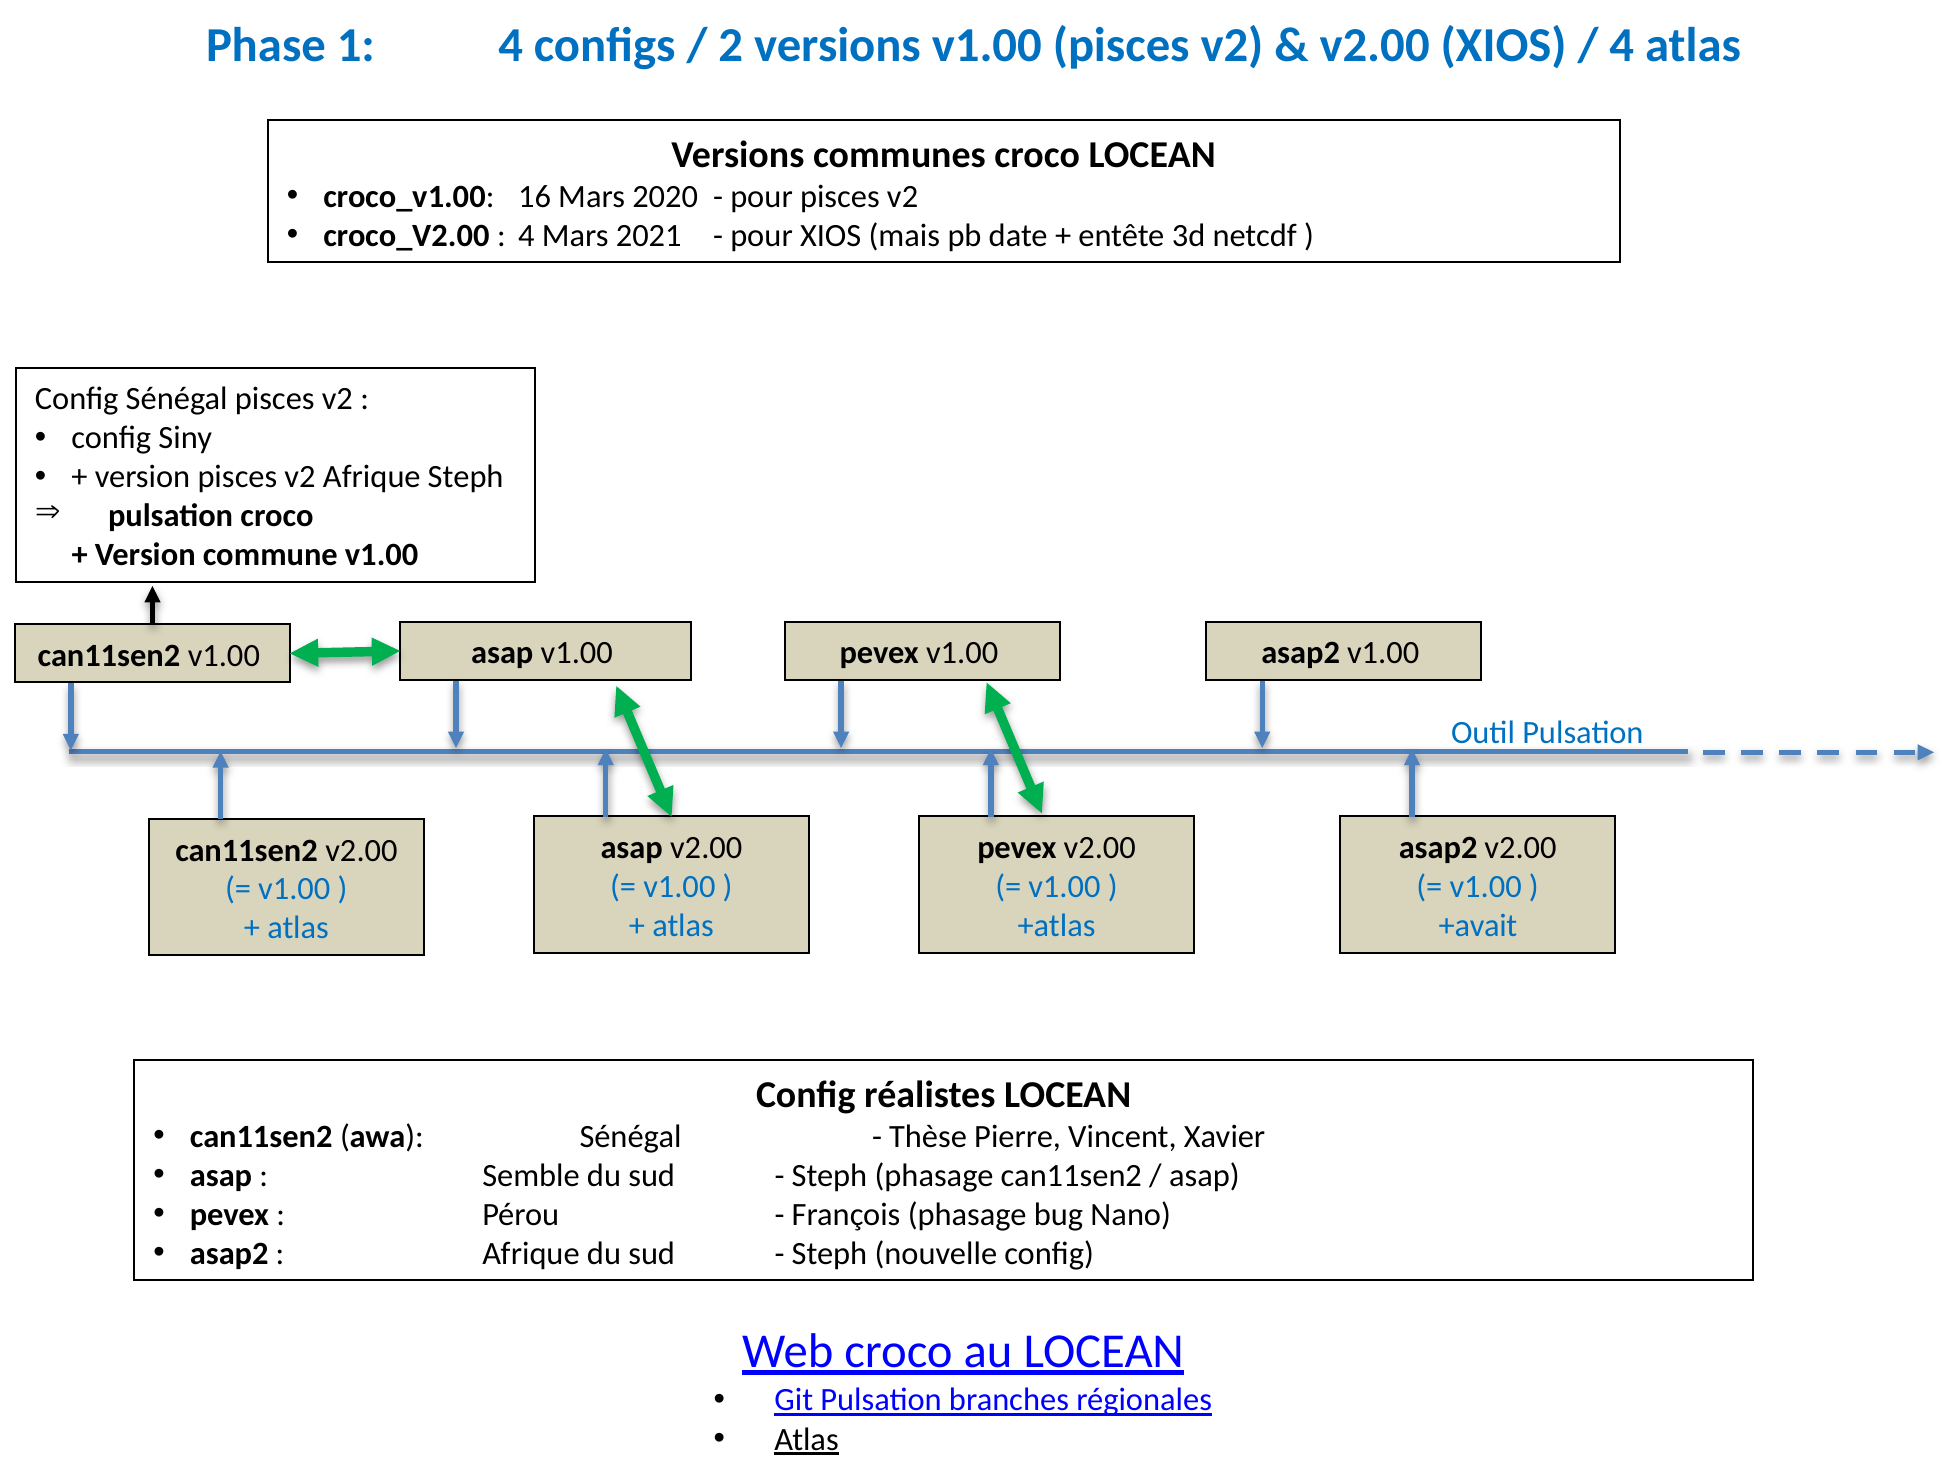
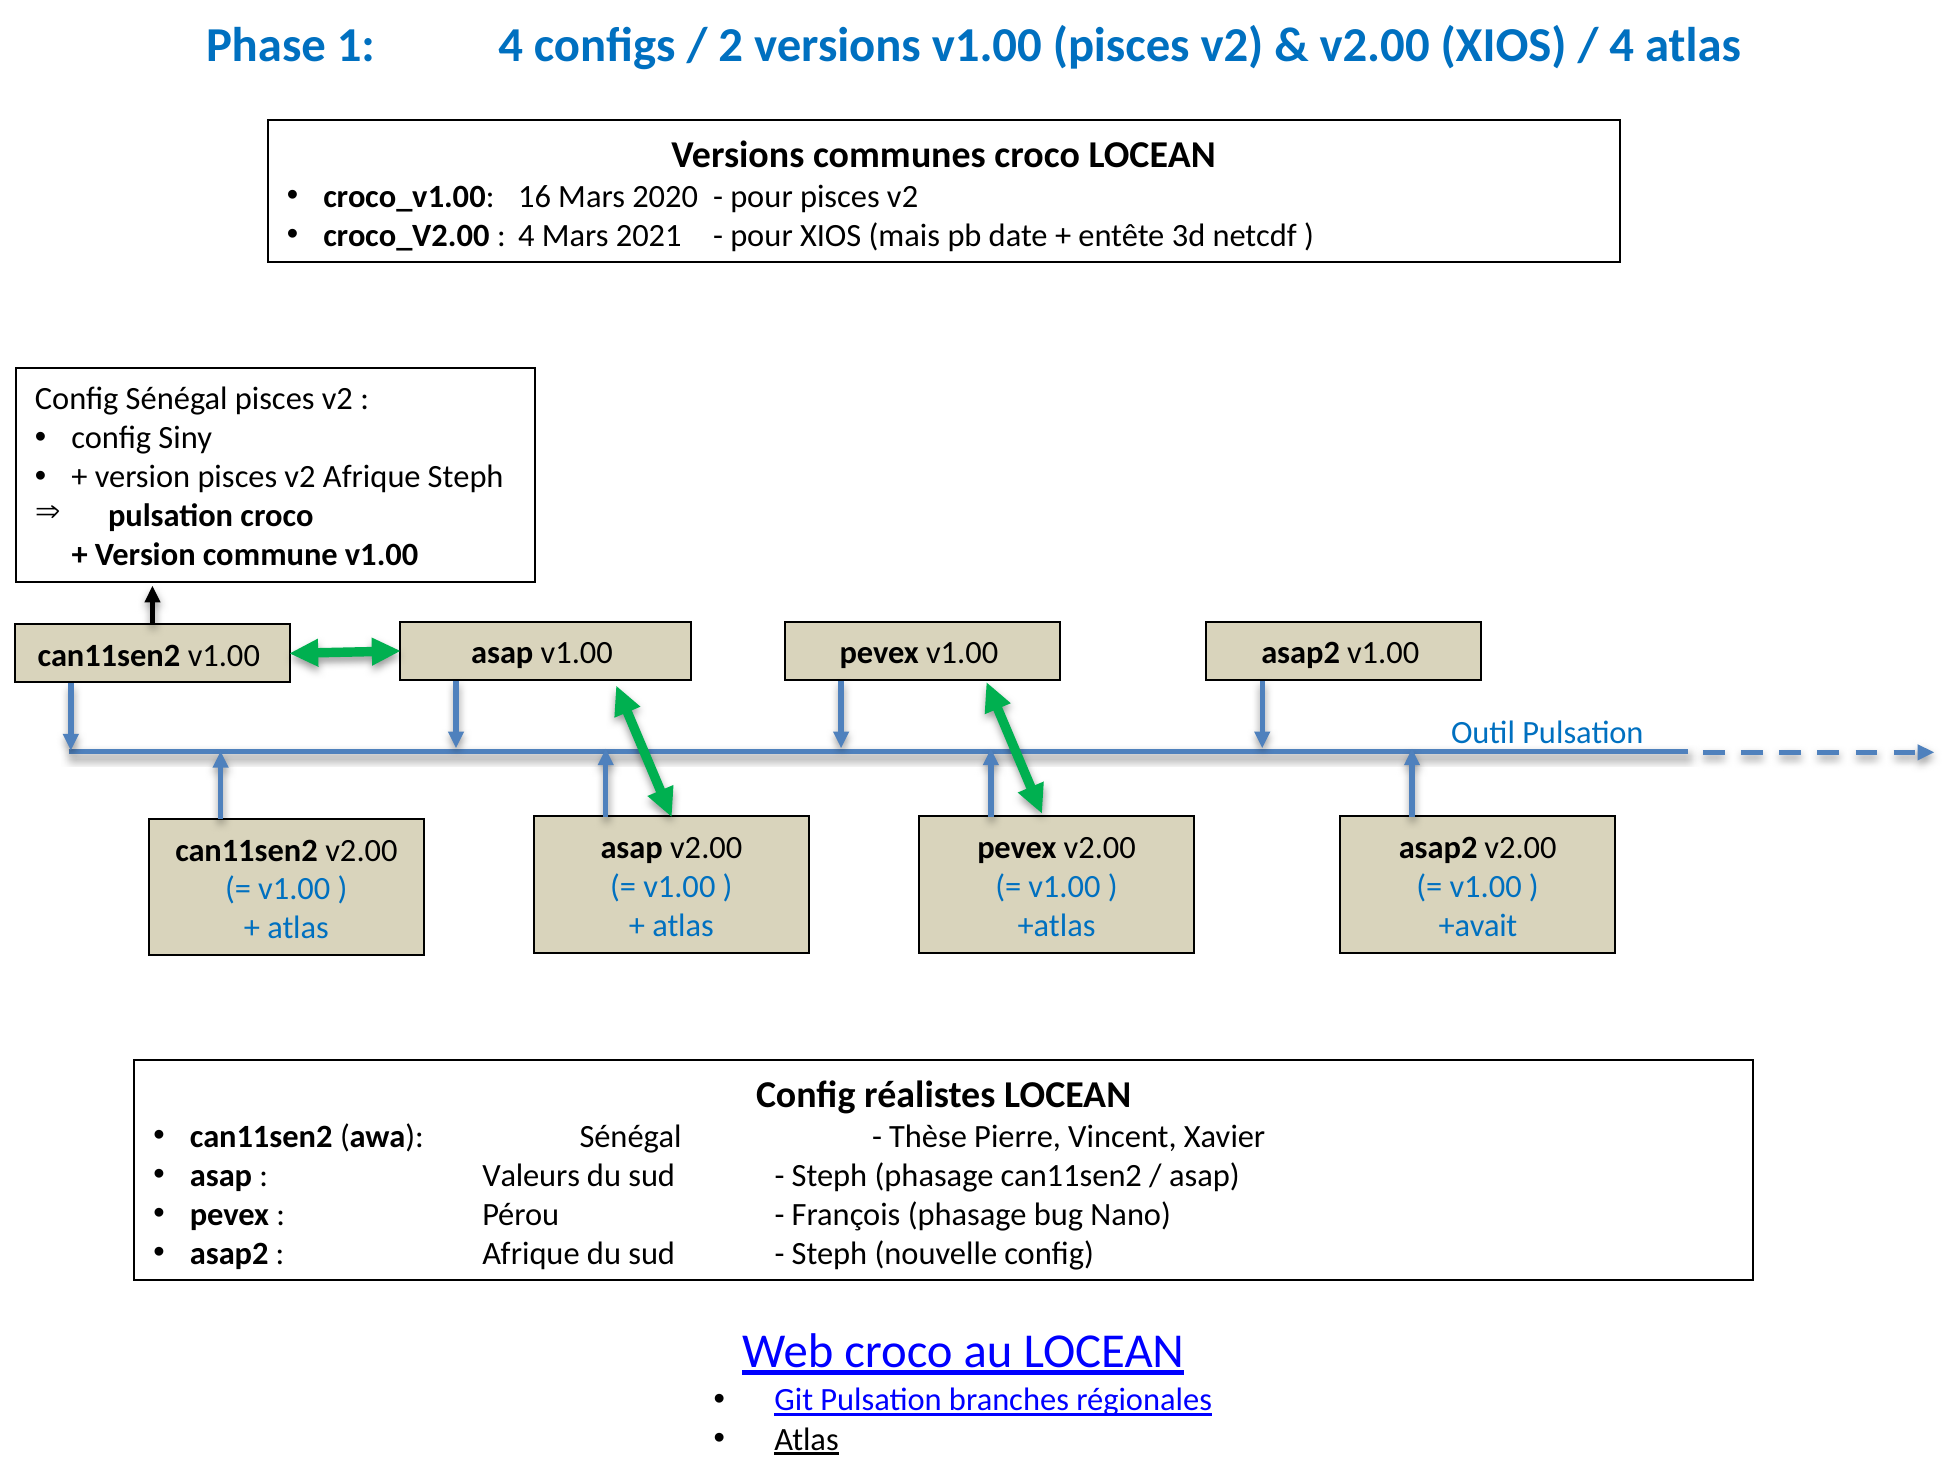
Semble: Semble -> Valeurs
